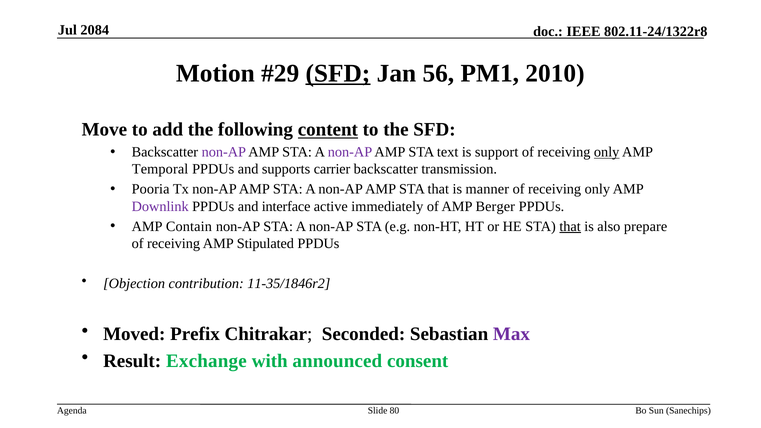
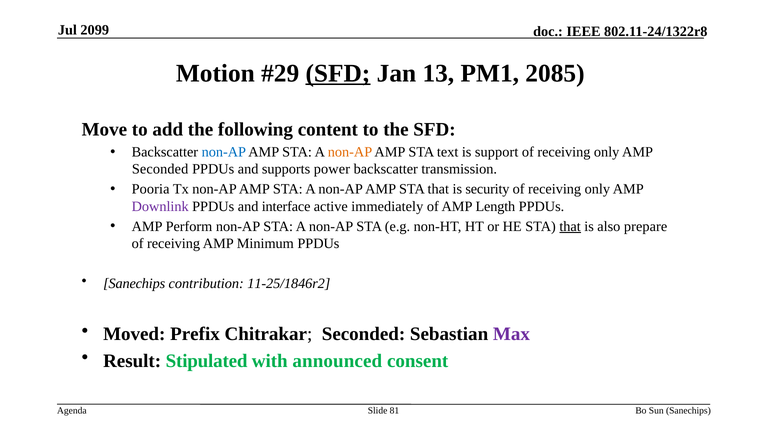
2084: 2084 -> 2099
56: 56 -> 13
2010: 2010 -> 2085
content underline: present -> none
non-AP at (224, 152) colour: purple -> blue
non-AP at (350, 152) colour: purple -> orange
only at (607, 152) underline: present -> none
Temporal at (160, 169): Temporal -> Seconded
carrier: carrier -> power
manner: manner -> security
Berger: Berger -> Length
Contain: Contain -> Perform
Stipulated: Stipulated -> Minimum
Objection at (134, 283): Objection -> Sanechips
11-35/1846r2: 11-35/1846r2 -> 11-25/1846r2
Exchange: Exchange -> Stipulated
80: 80 -> 81
